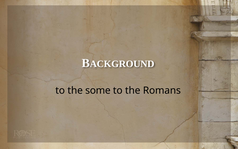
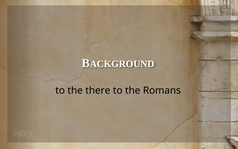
some: some -> there
